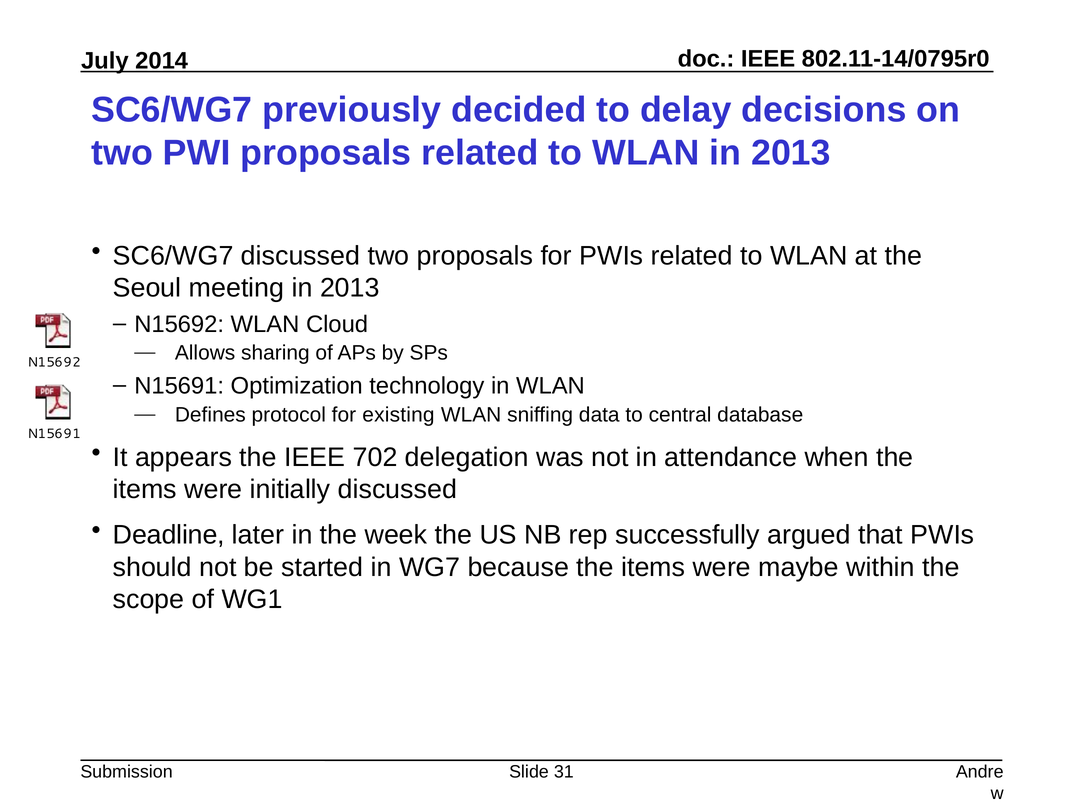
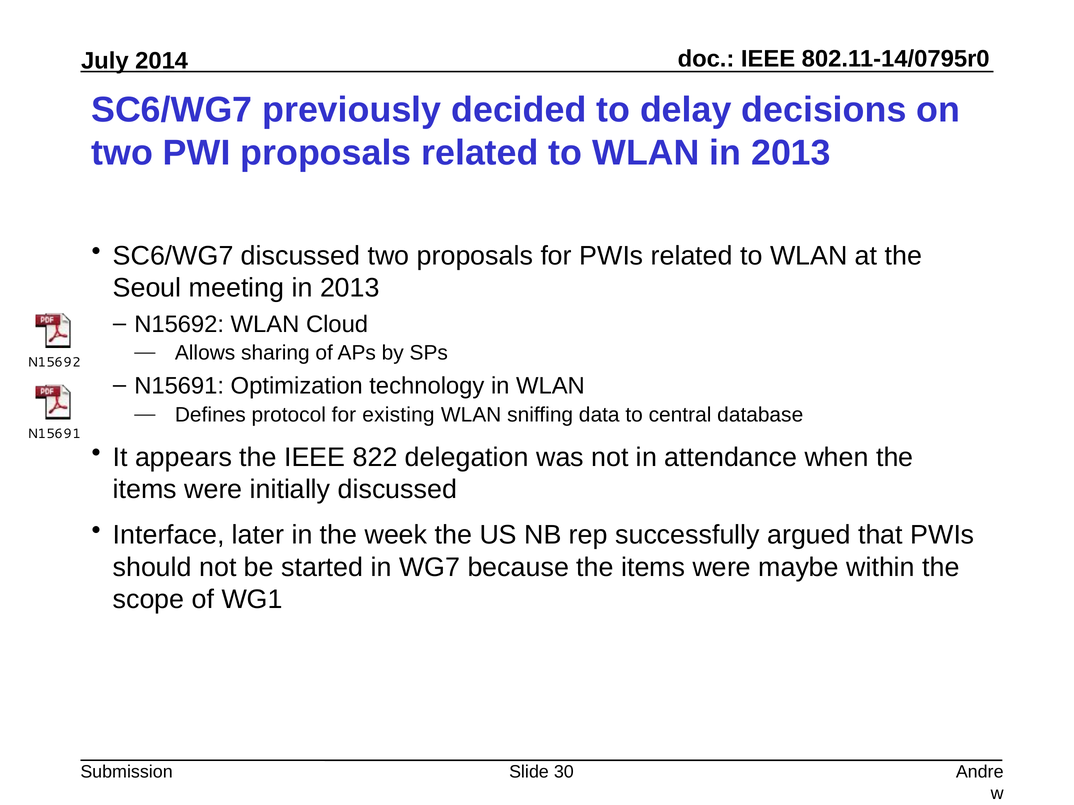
702: 702 -> 822
Deadline: Deadline -> Interface
31: 31 -> 30
